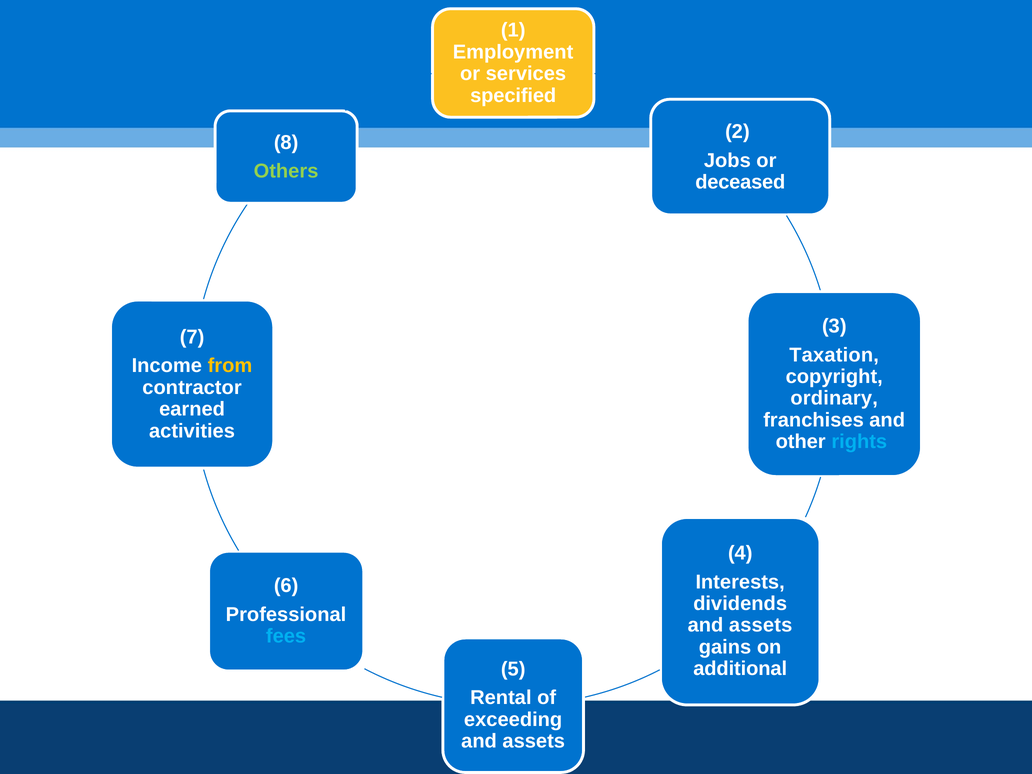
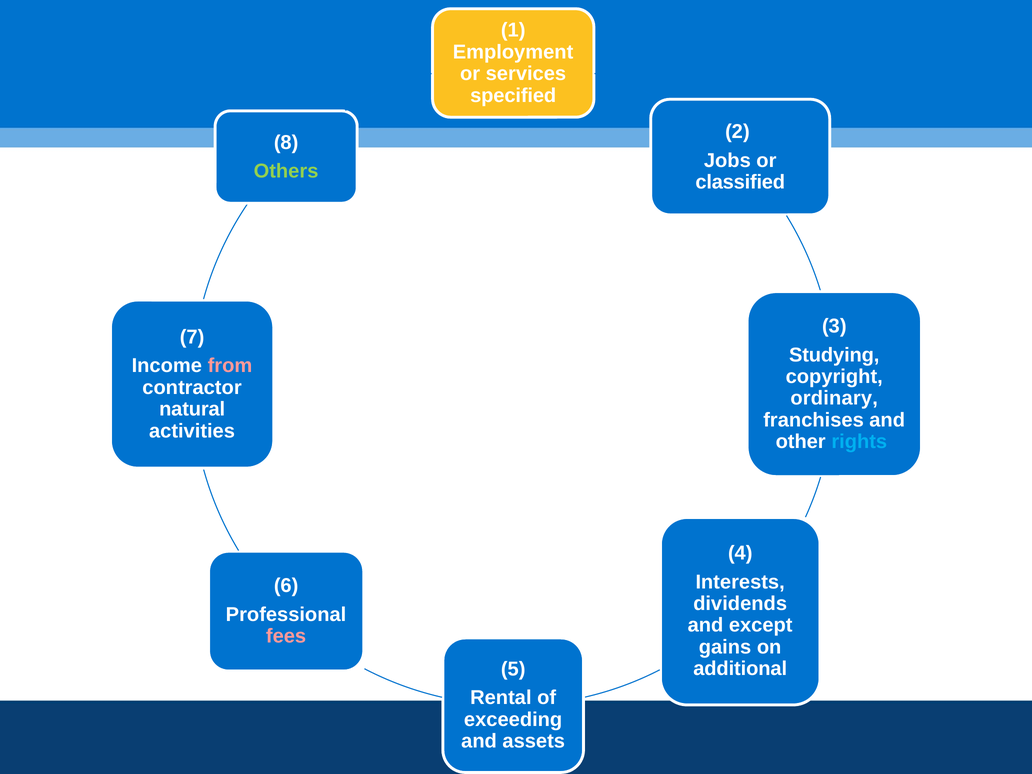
deceased: deceased -> classified
Taxation: Taxation -> Studying
from colour: yellow -> pink
earned: earned -> natural
assets at (761, 625): assets -> except
fees colour: light blue -> pink
